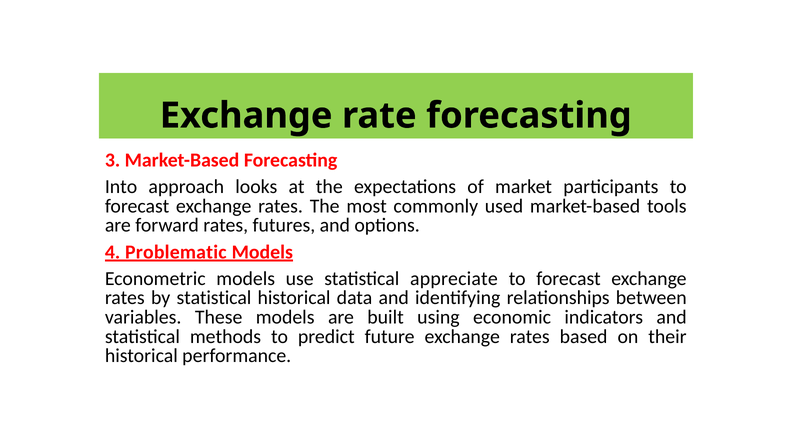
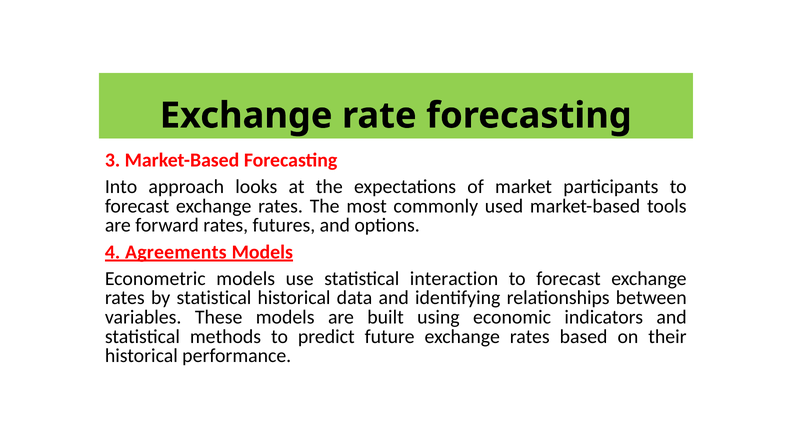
Problematic: Problematic -> Agreements
appreciate: appreciate -> interaction
